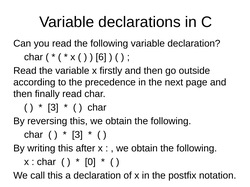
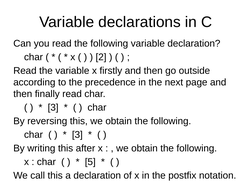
6: 6 -> 2
0: 0 -> 5
